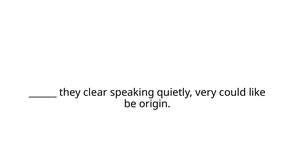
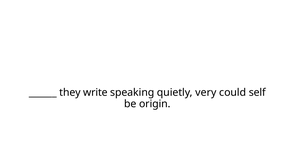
clear: clear -> write
like: like -> self
